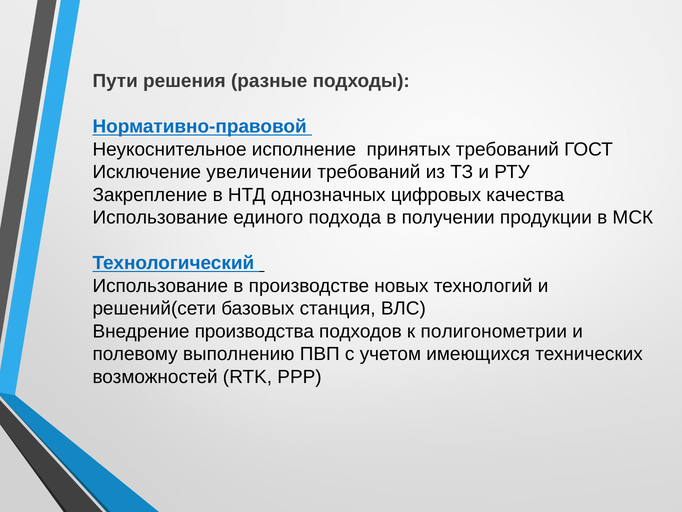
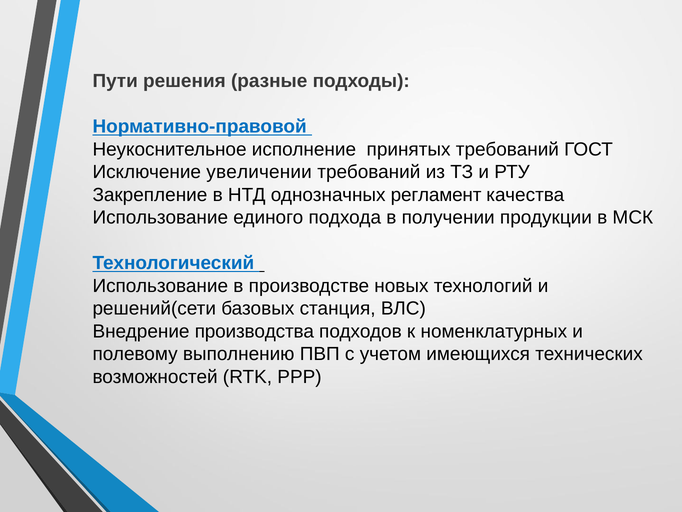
цифровых: цифровых -> регламент
полигонометрии: полигонометрии -> номенклатурных
